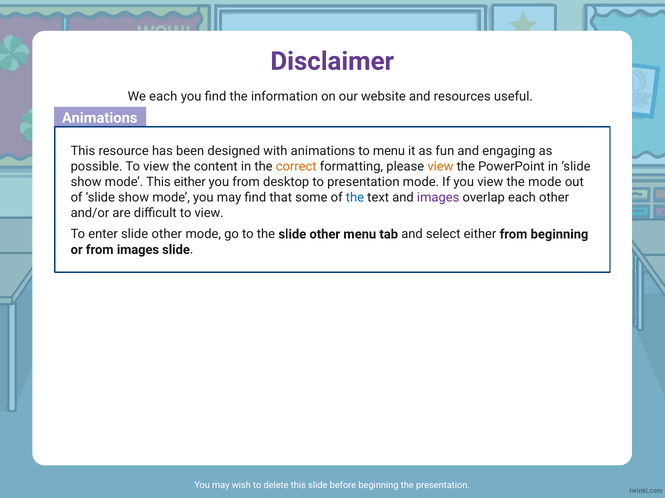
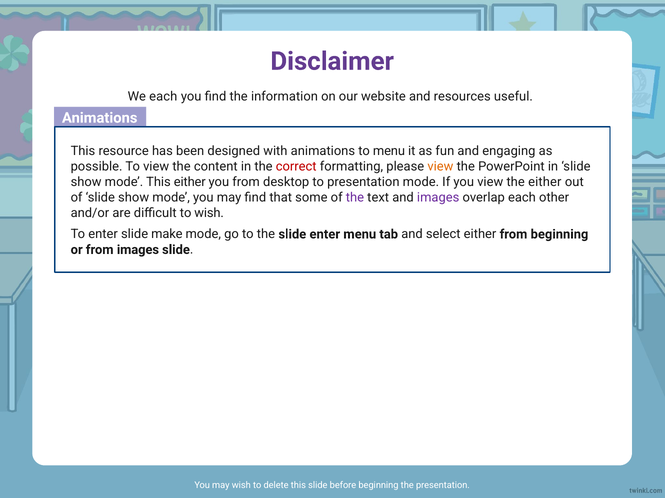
correct colour: orange -> red
the mode: mode -> either
the at (355, 198) colour: blue -> purple
difficult to view: view -> wish
enter slide other: other -> make
the slide other: other -> enter
